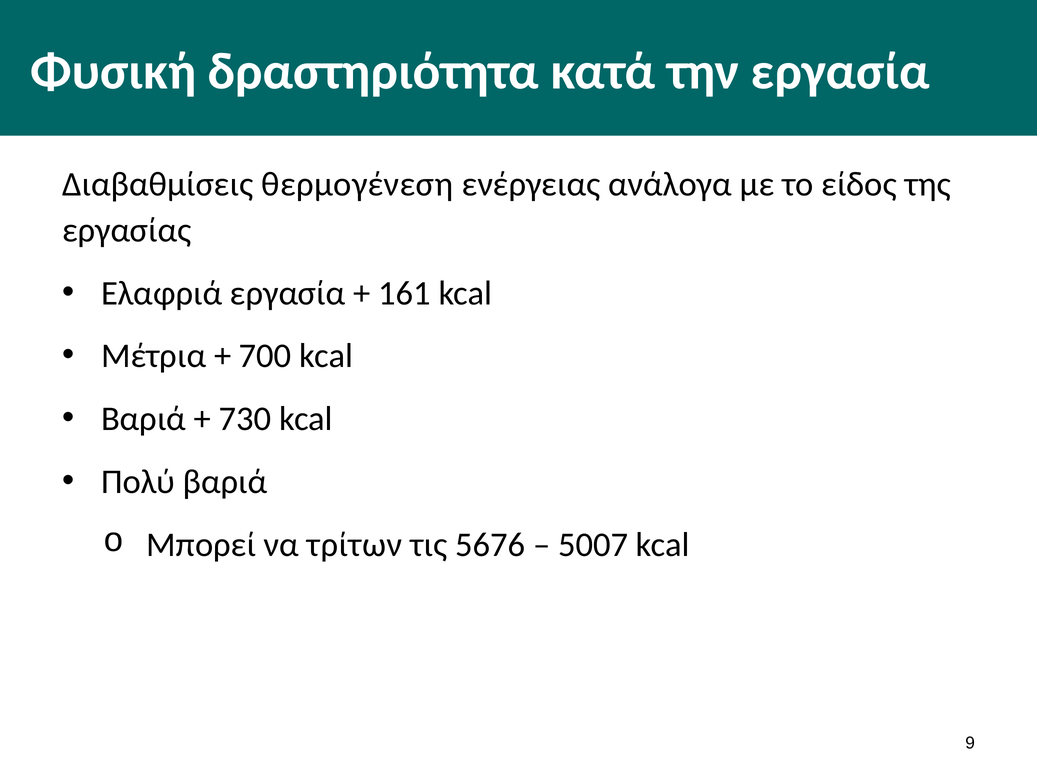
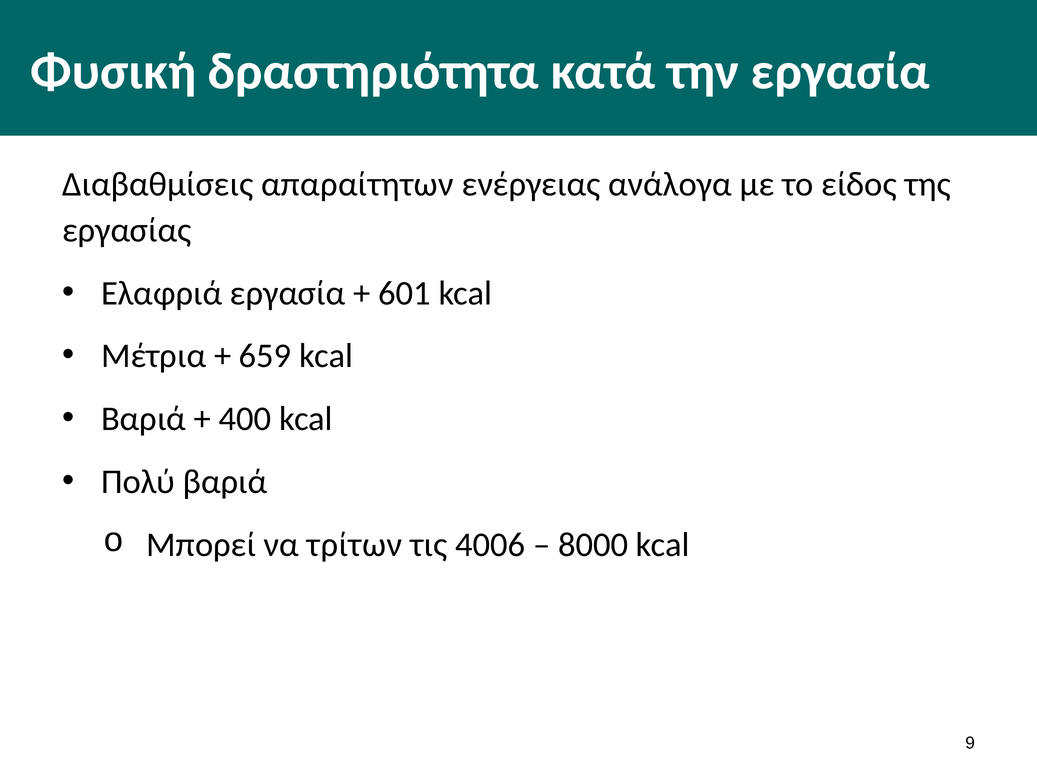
θερμογένεση: θερμογένεση -> απαραίτητων
161: 161 -> 601
700: 700 -> 659
730: 730 -> 400
5676: 5676 -> 4006
5007: 5007 -> 8000
